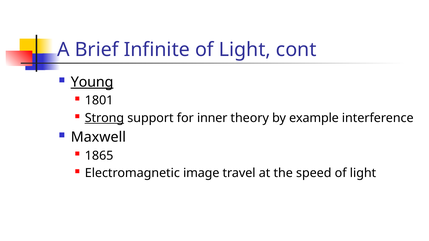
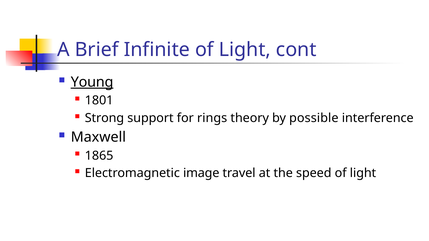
Strong underline: present -> none
inner: inner -> rings
example: example -> possible
